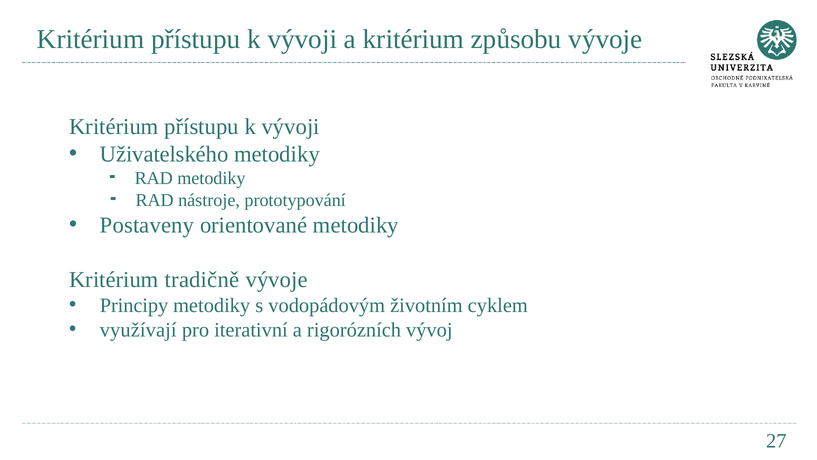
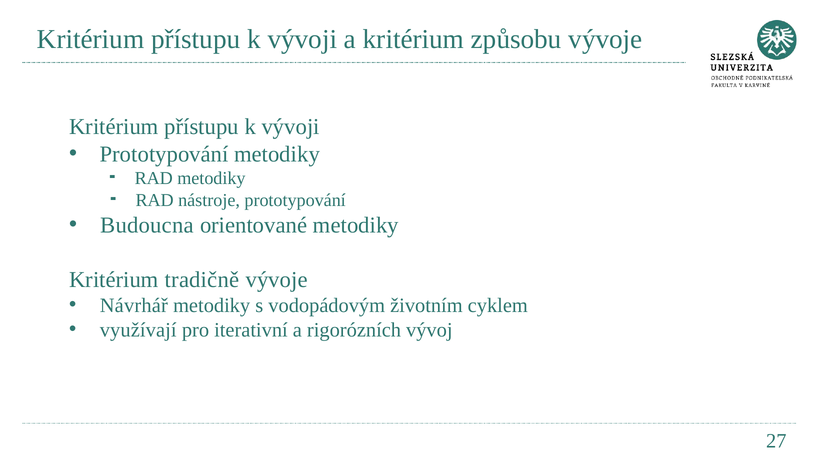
Uživatelského at (164, 154): Uživatelského -> Prototypování
Postaveny: Postaveny -> Budoucna
Principy: Principy -> Návrhář
